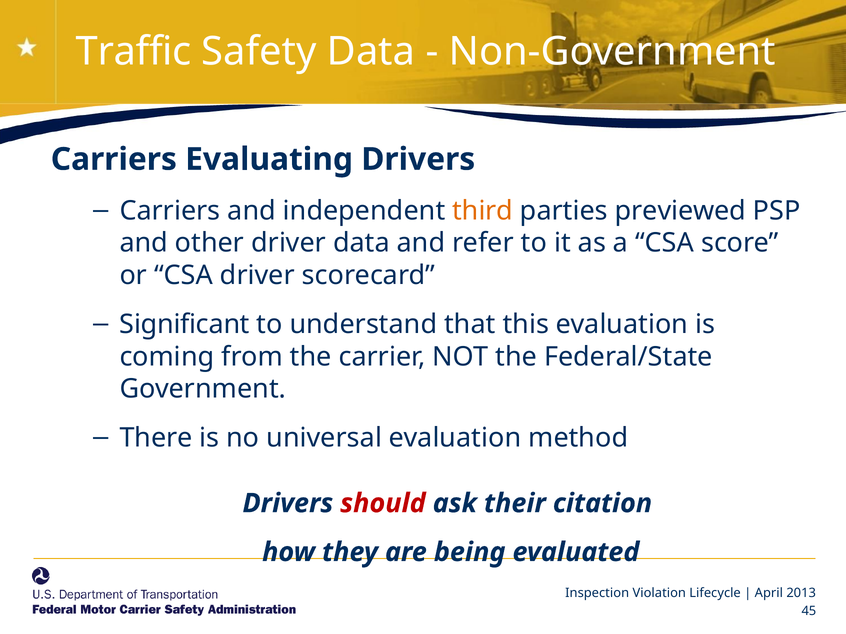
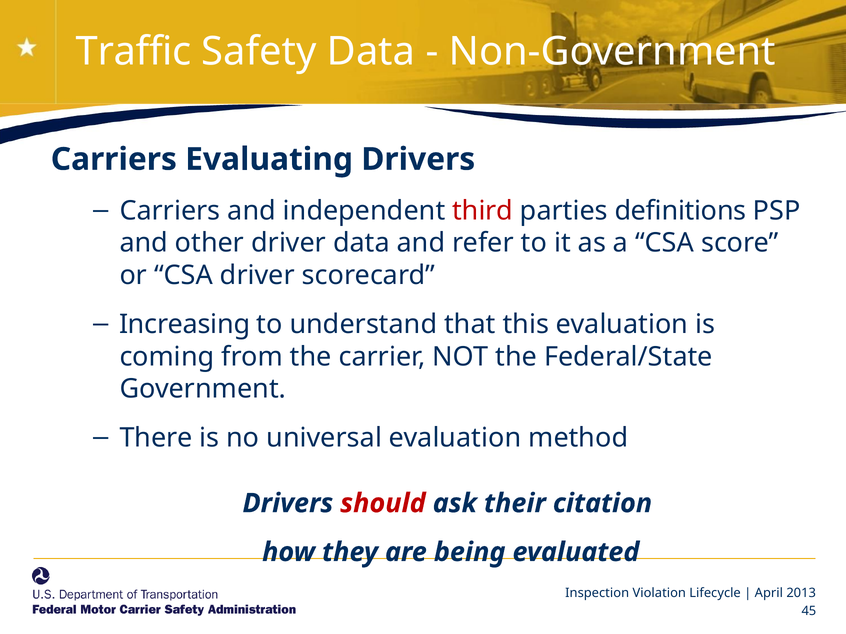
third colour: orange -> red
previewed: previewed -> definitions
Significant: Significant -> Increasing
